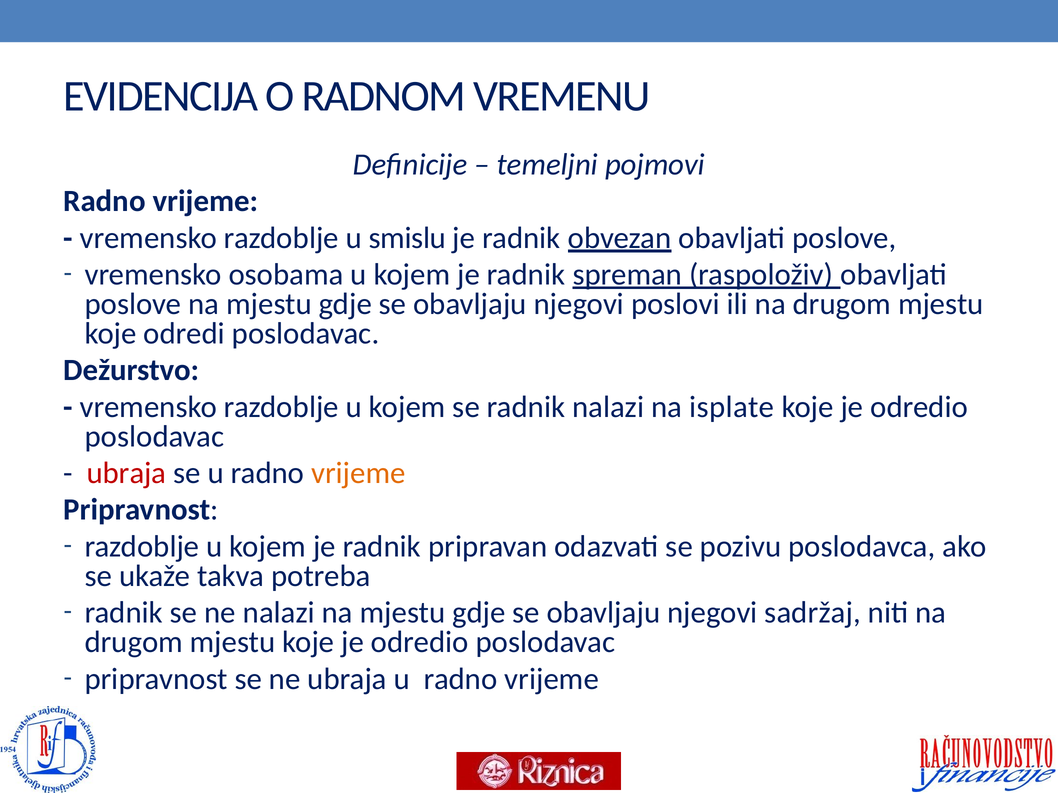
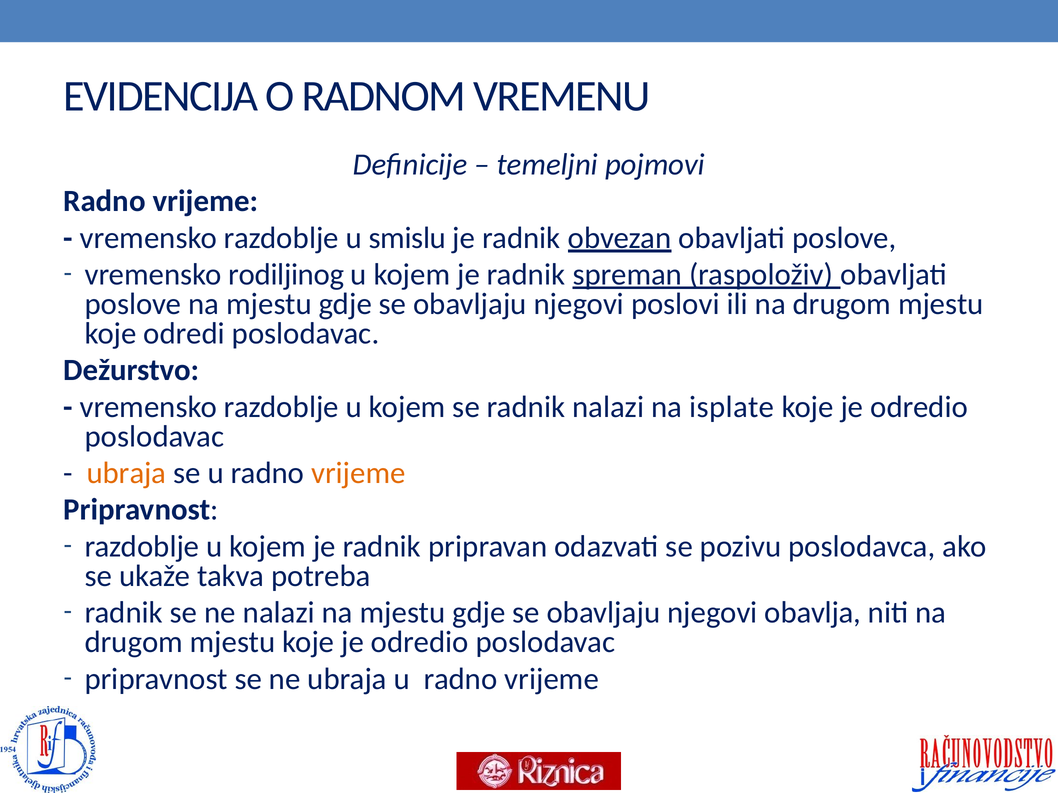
osobama: osobama -> rodiljinog
ubraja at (127, 473) colour: red -> orange
sadržaj: sadržaj -> obavlja
